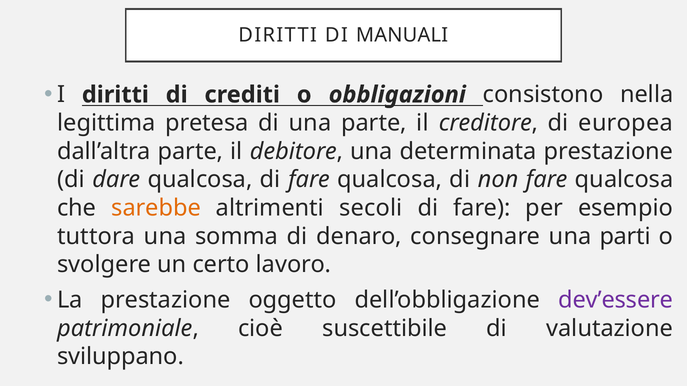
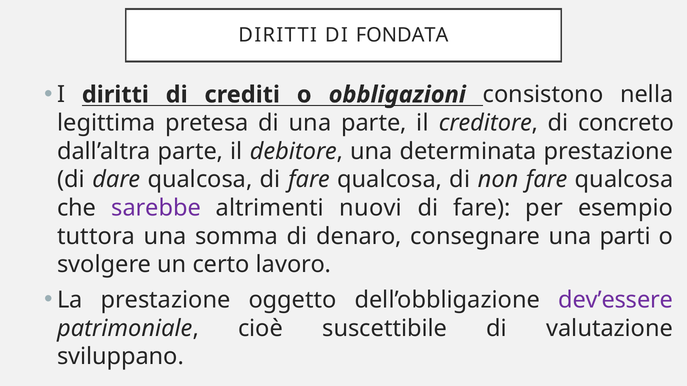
MANUALI: MANUALI -> FONDATA
europea: europea -> concreto
sarebbe colour: orange -> purple
secoli: secoli -> nuovi
